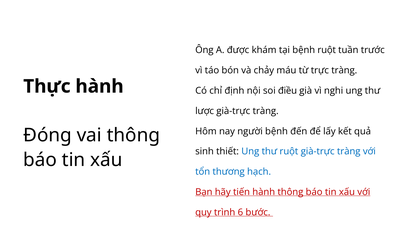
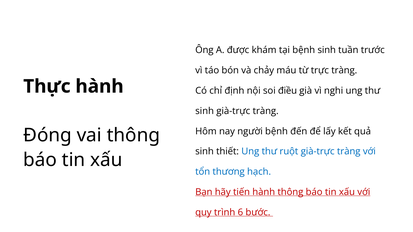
bệnh ruột: ruột -> sinh
lược at (205, 111): lược -> sinh
